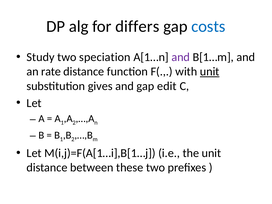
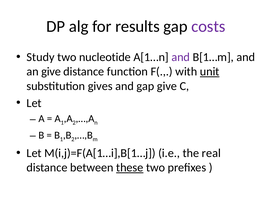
differs: differs -> results
costs colour: blue -> purple
speciation: speciation -> nucleotide
an rate: rate -> give
gap edit: edit -> give
the unit: unit -> real
these underline: none -> present
